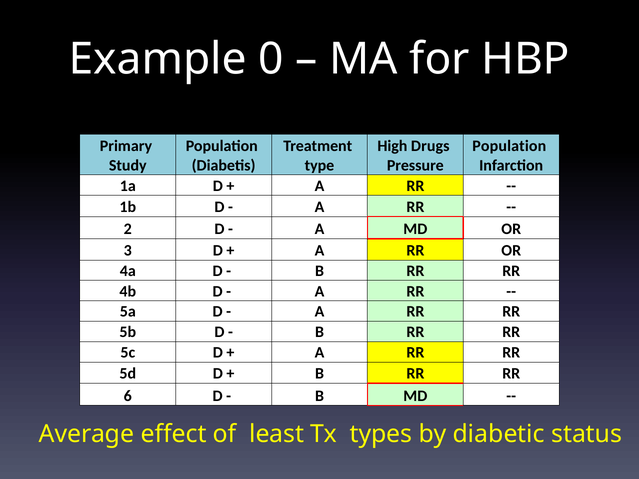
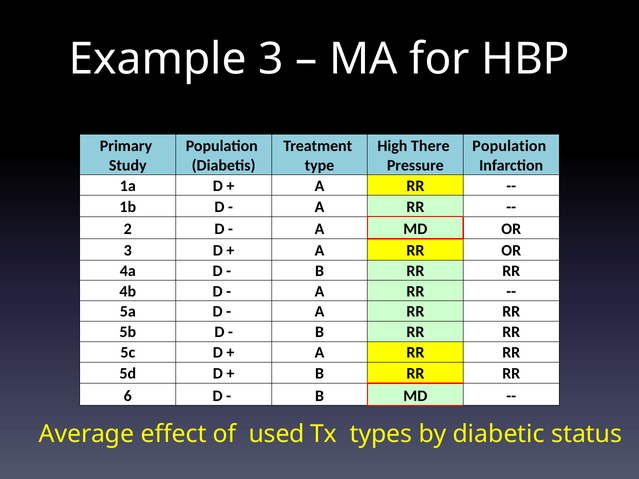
Example 0: 0 -> 3
Drugs: Drugs -> There
least: least -> used
